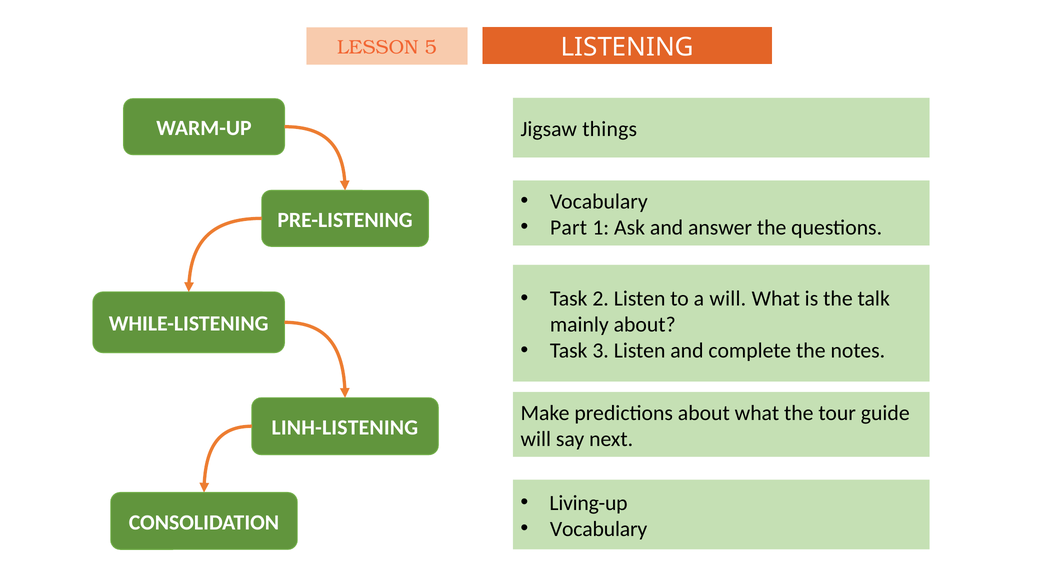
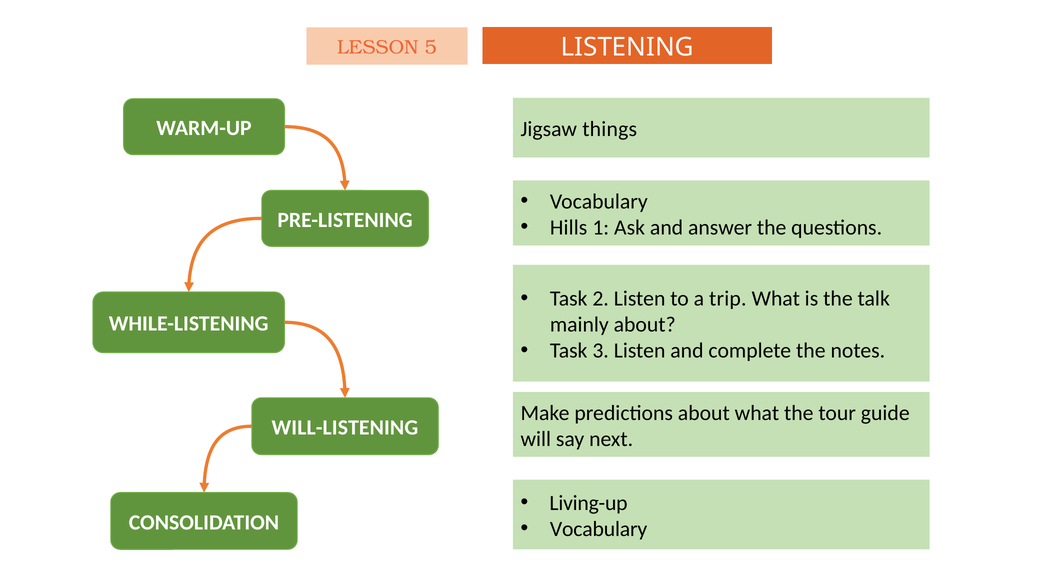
Part: Part -> Hills
a will: will -> trip
LINH-LISTENING: LINH-LISTENING -> WILL-LISTENING
